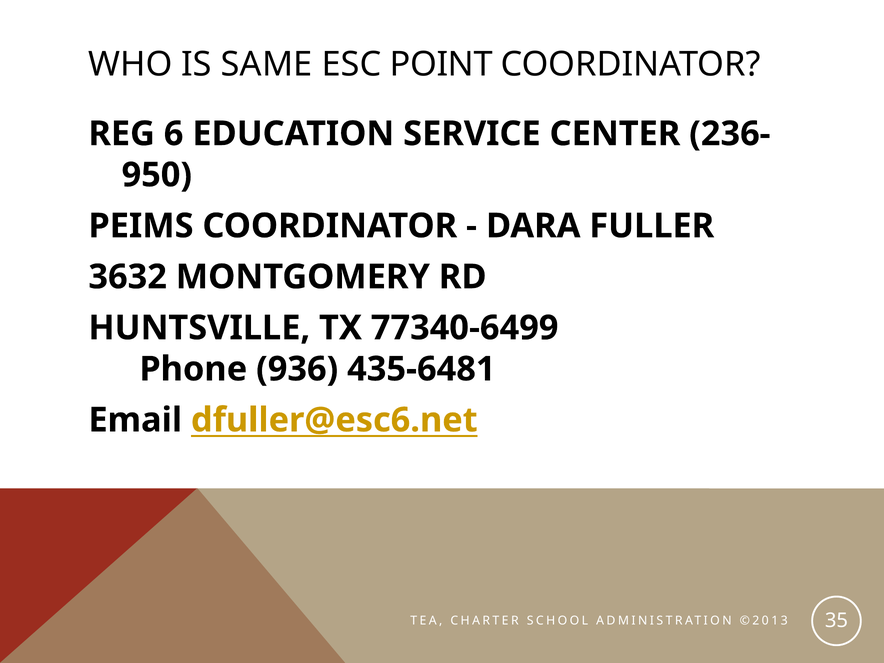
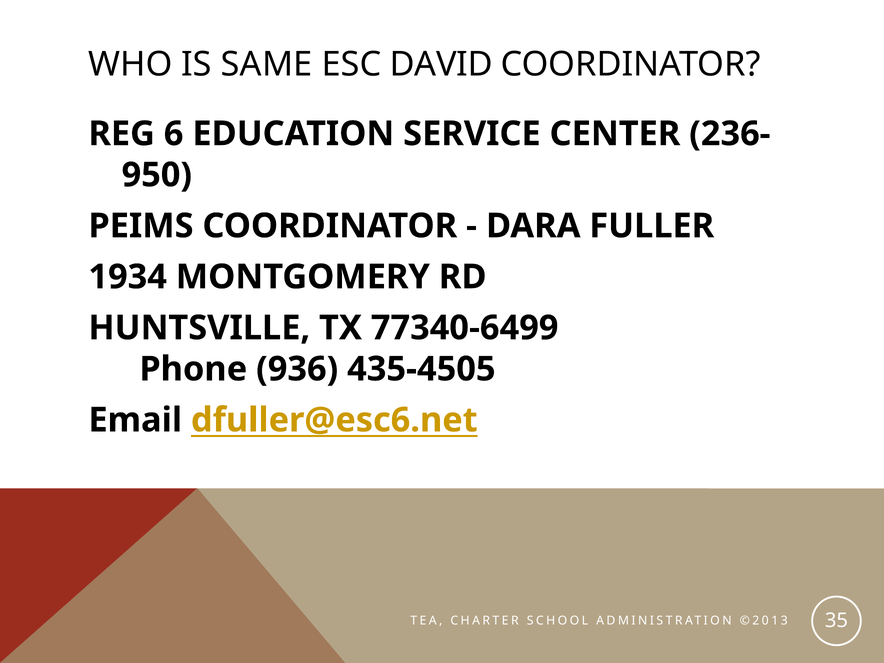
POINT: POINT -> DAVID
3632: 3632 -> 1934
435-6481: 435-6481 -> 435-4505
